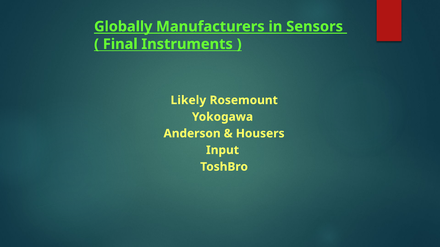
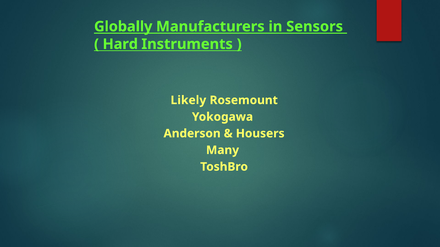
Final: Final -> Hard
Input: Input -> Many
